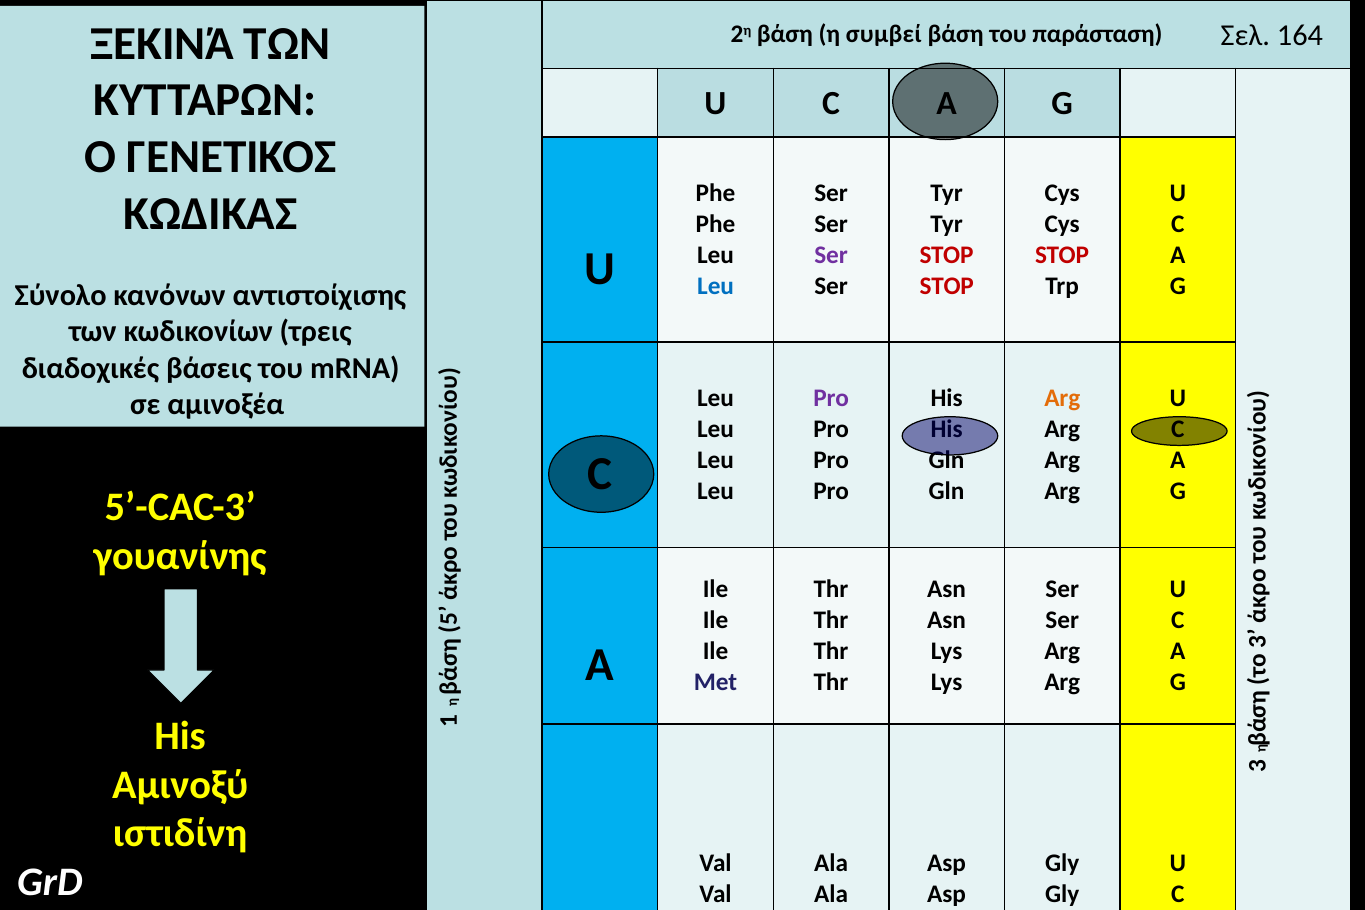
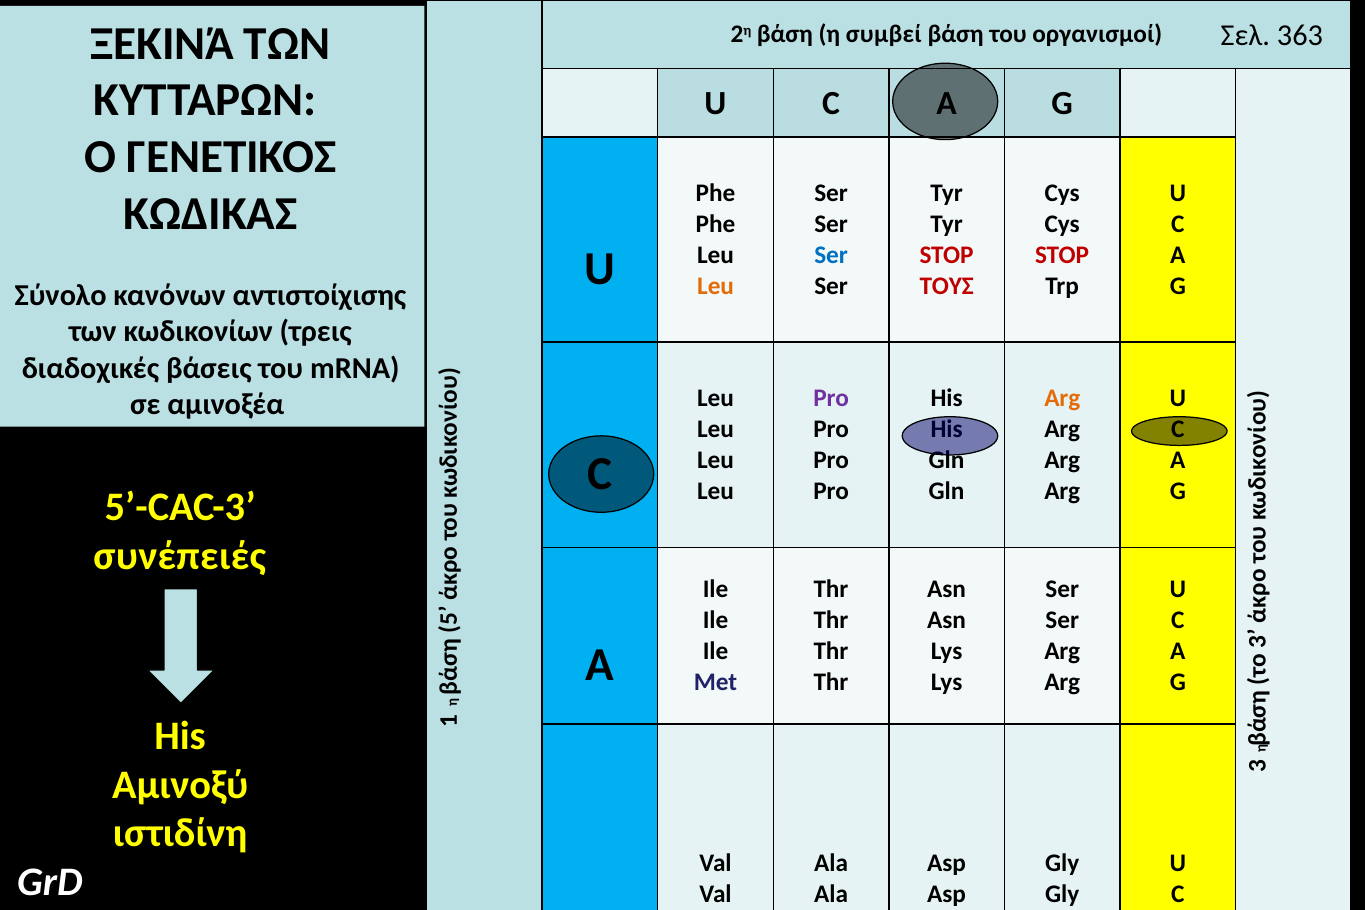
164: 164 -> 363
παράσταση: παράσταση -> οργανισμοί
Ser at (831, 255) colour: purple -> blue
Leu at (716, 286) colour: blue -> orange
SΤΟΡ: SΤΟΡ -> ΤΟΥΣ
γουανίνης: γουανίνης -> συνέπειές
